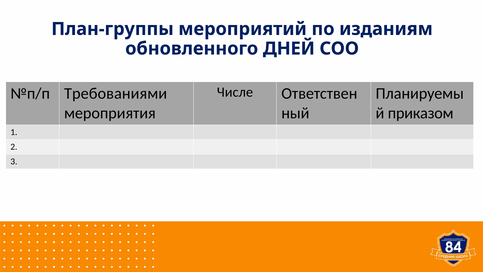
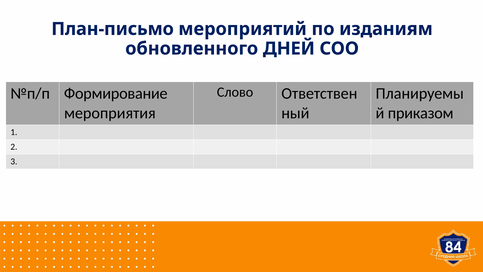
План-группы: План-группы -> План-письмо
Числе: Числе -> Слово
Требованиями: Требованиями -> Формирование
